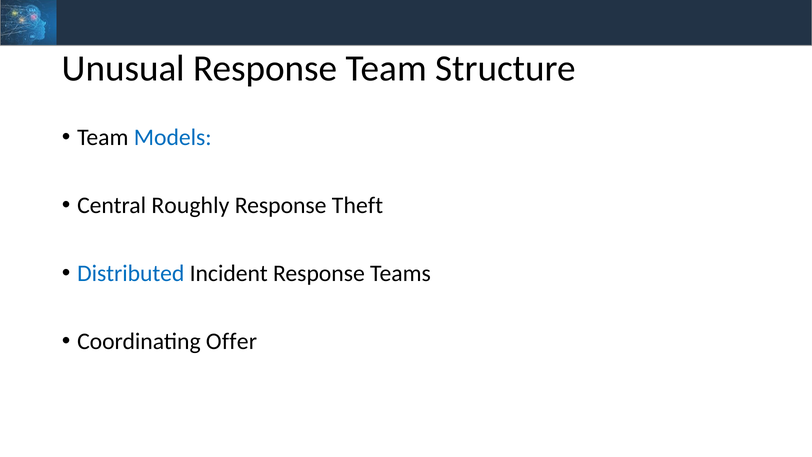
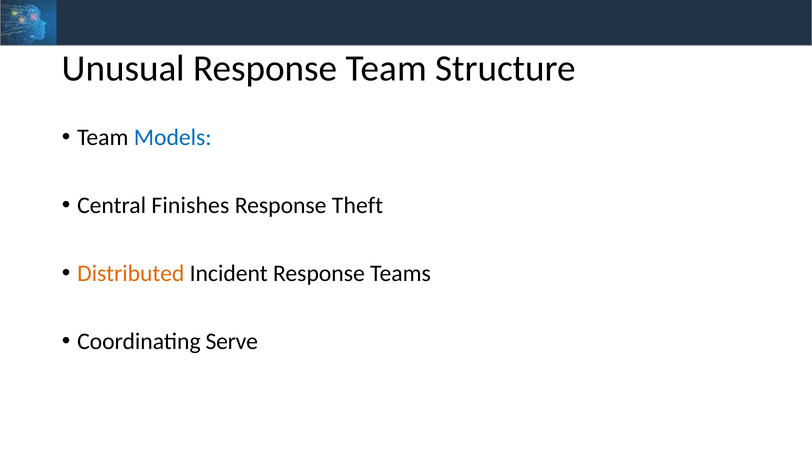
Roughly: Roughly -> Finishes
Distributed colour: blue -> orange
Offer: Offer -> Serve
